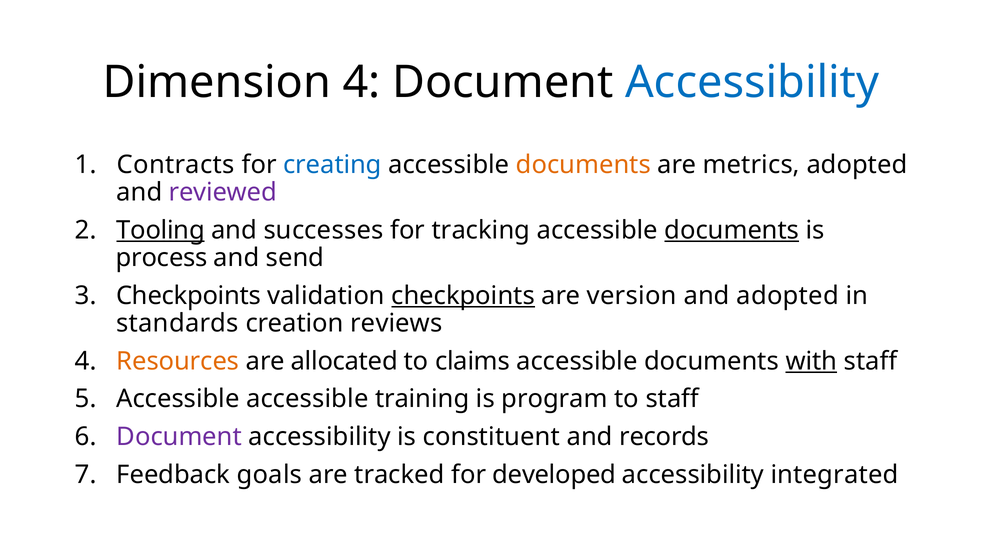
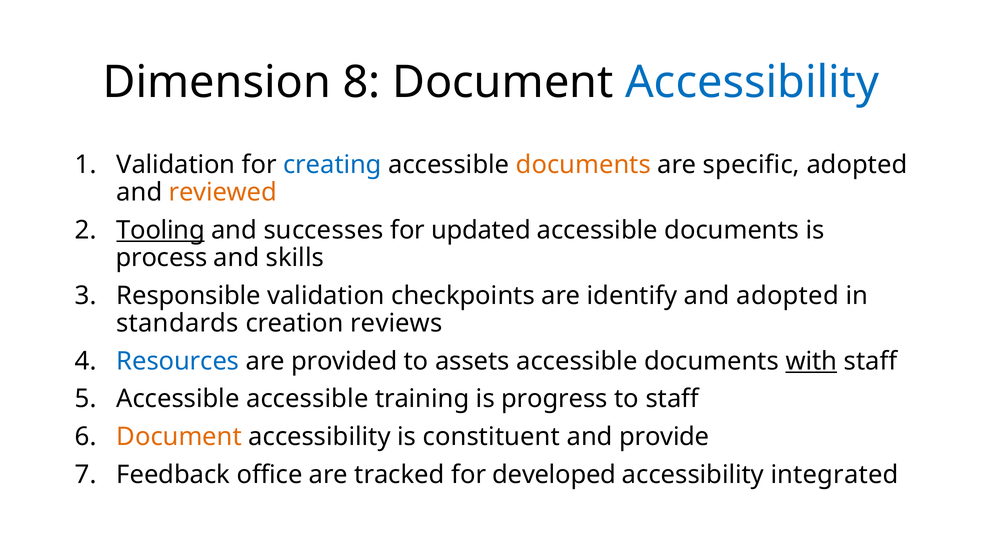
Dimension 4: 4 -> 8
Contracts at (176, 165): Contracts -> Validation
metrics: metrics -> specific
reviewed colour: purple -> orange
tracking: tracking -> updated
documents at (732, 230) underline: present -> none
send: send -> skills
Checkpoints at (189, 296): Checkpoints -> Responsible
checkpoints at (463, 296) underline: present -> none
version: version -> identify
Resources colour: orange -> blue
allocated: allocated -> provided
claims: claims -> assets
program: program -> progress
Document at (179, 437) colour: purple -> orange
records: records -> provide
goals: goals -> office
